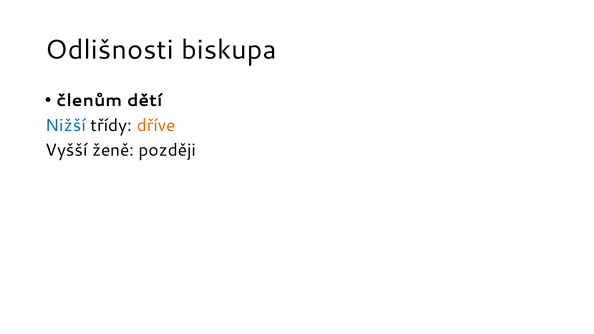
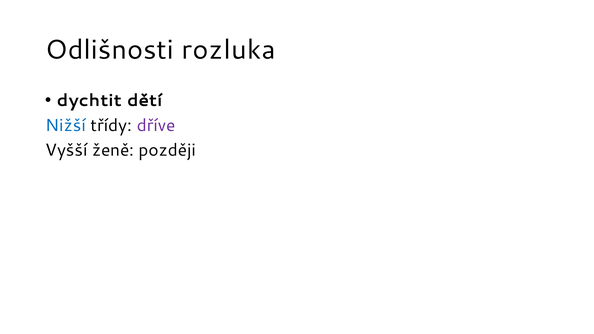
biskupa: biskupa -> rozluka
členům: členům -> dychtit
dříve colour: orange -> purple
